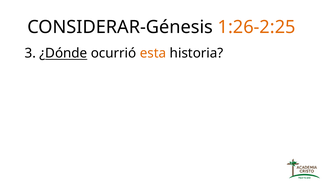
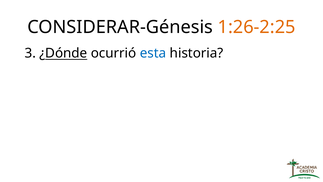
esta colour: orange -> blue
